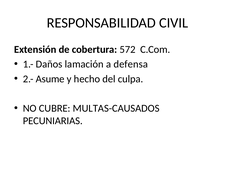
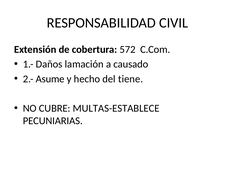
defensa: defensa -> causado
culpa: culpa -> tiene
MULTAS-CAUSADOS: MULTAS-CAUSADOS -> MULTAS-ESTABLECE
